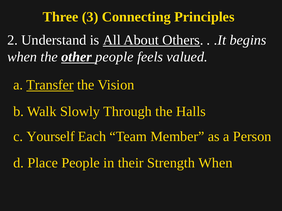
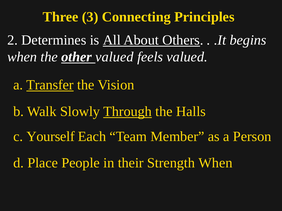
Understand: Understand -> Determines
other people: people -> valued
Through underline: none -> present
